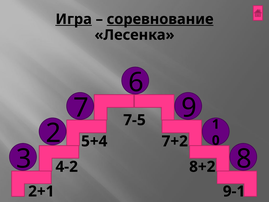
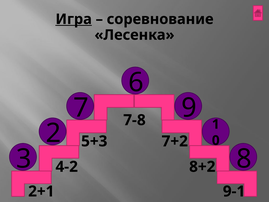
соревнование underline: present -> none
7-5: 7-5 -> 7-8
5+4: 5+4 -> 5+3
